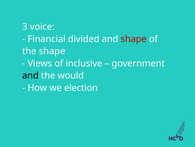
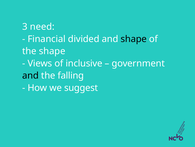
voice: voice -> need
shape at (134, 39) colour: red -> black
would: would -> falling
election: election -> suggest
